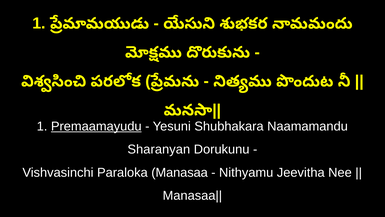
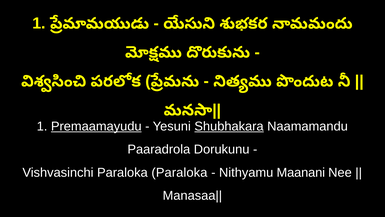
Shubhakara underline: none -> present
Sharanyan: Sharanyan -> Paaradrola
Paraloka Manasaa: Manasaa -> Paraloka
Jeevitha: Jeevitha -> Maanani
